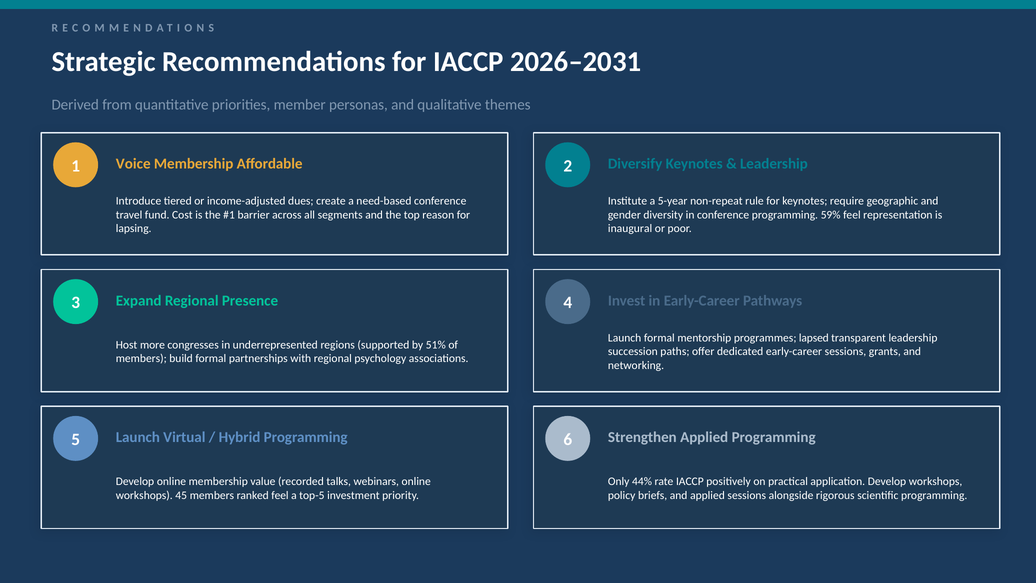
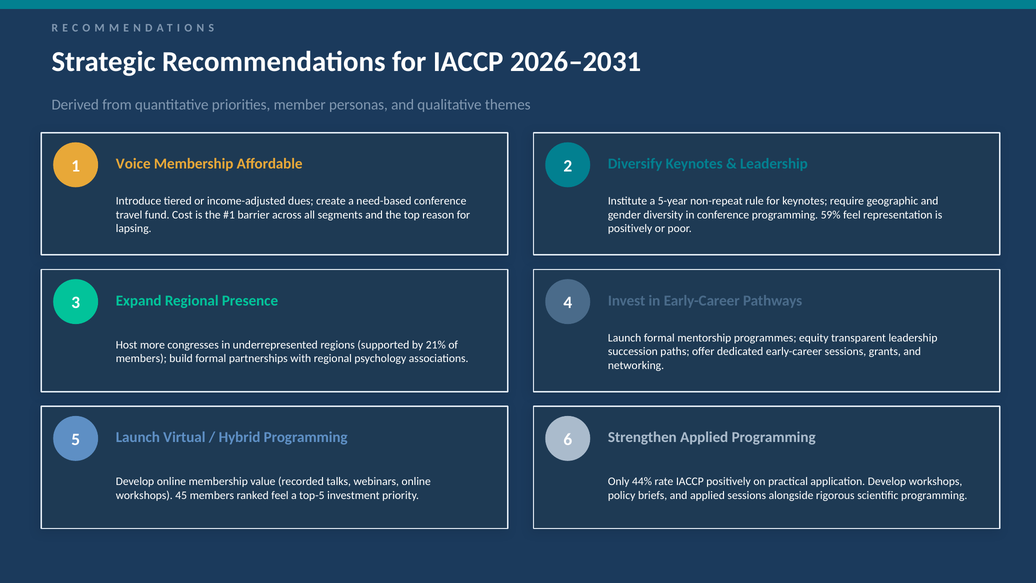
inaugural at (630, 229): inaugural -> positively
lapsed: lapsed -> equity
51%: 51% -> 21%
